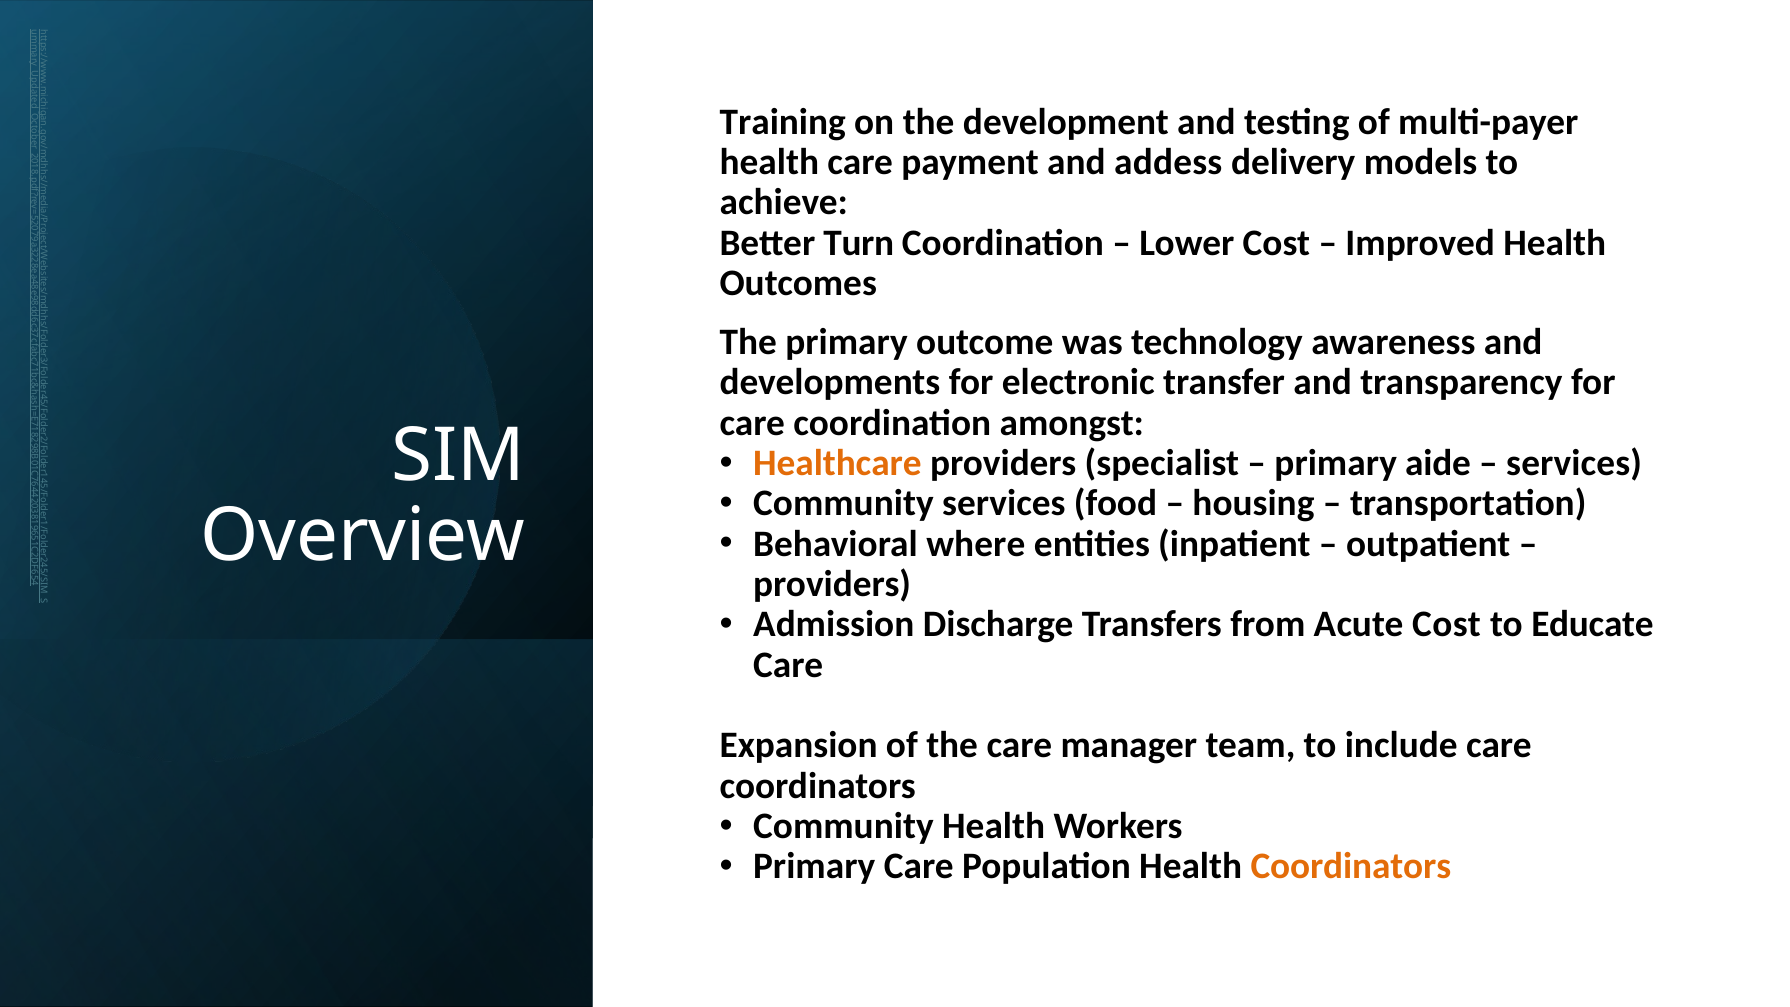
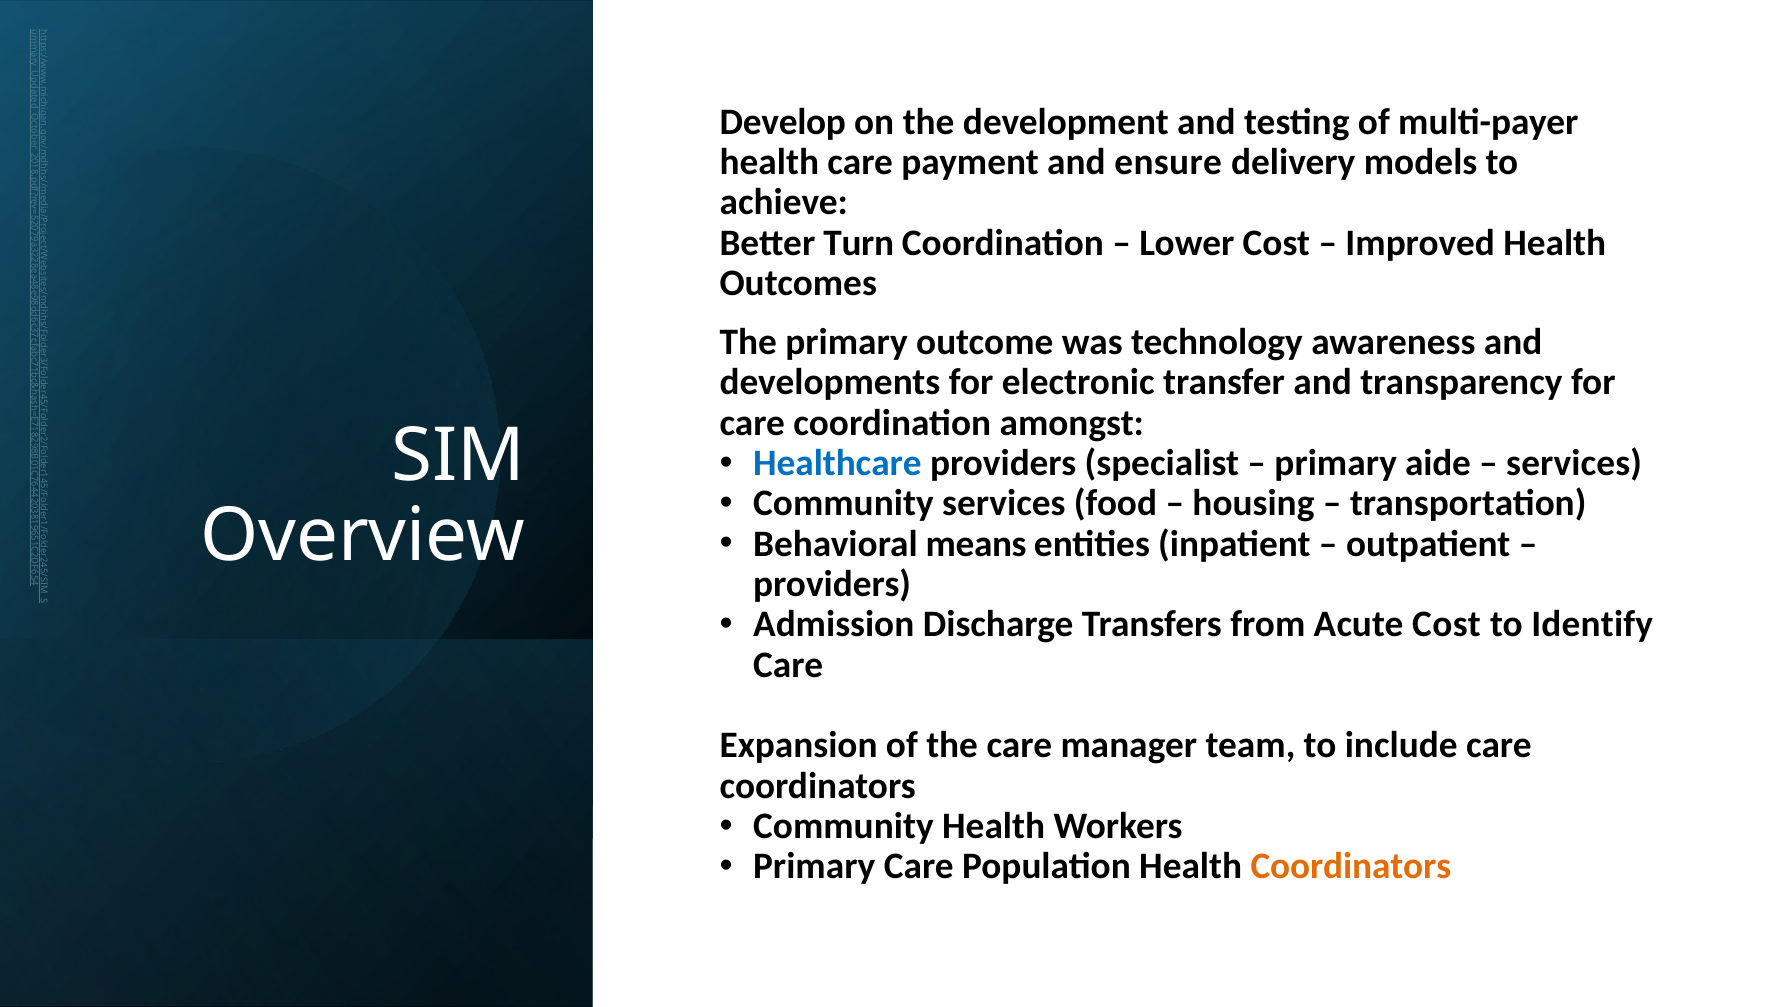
Training: Training -> Develop
addess: addess -> ensure
Healthcare colour: orange -> blue
where: where -> means
Educate: Educate -> Identify
